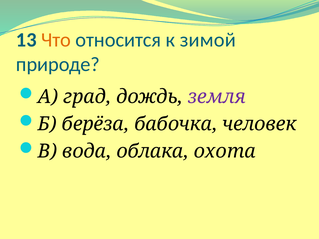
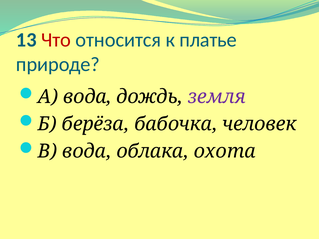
Что colour: orange -> red
зимой: зимой -> платье
А град: град -> вода
